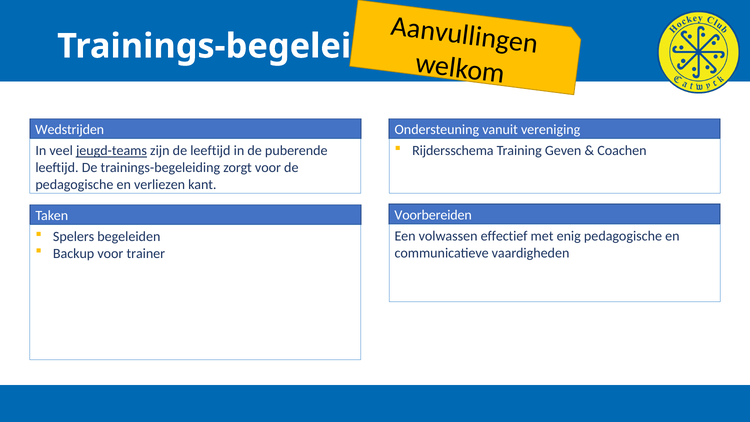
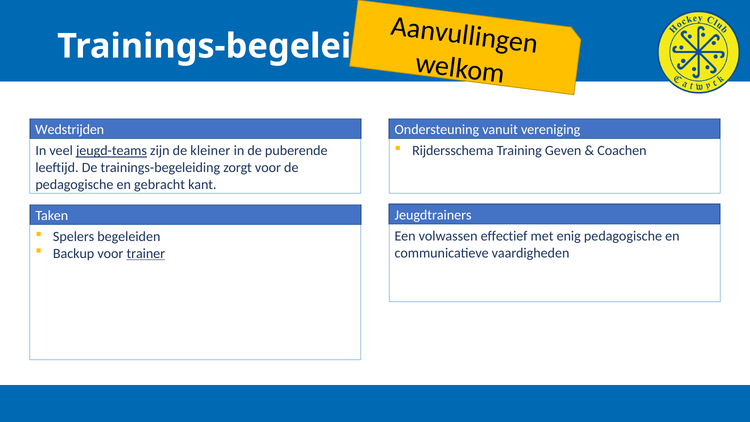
de leeftijd: leeftijd -> kleiner
verliezen: verliezen -> gebracht
Voorbereiden: Voorbereiden -> Jeugdtrainers
trainer underline: none -> present
